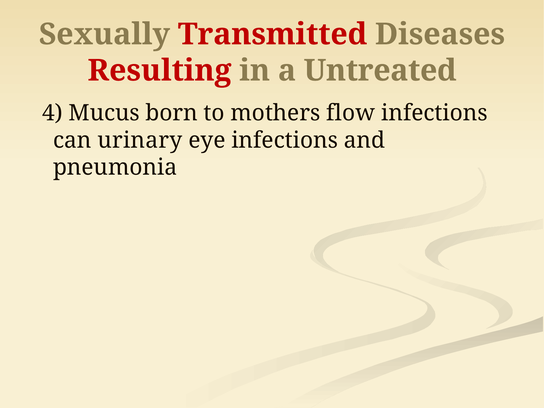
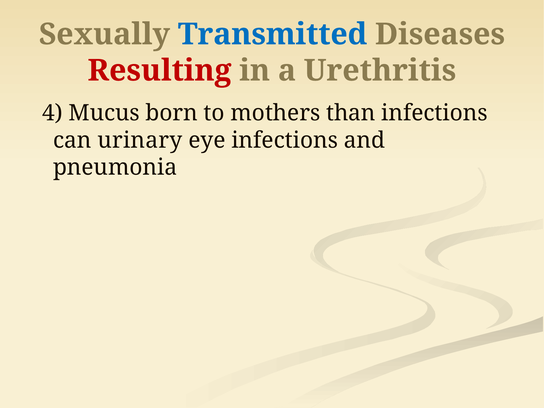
Transmitted colour: red -> blue
Untreated: Untreated -> Urethritis
flow: flow -> than
